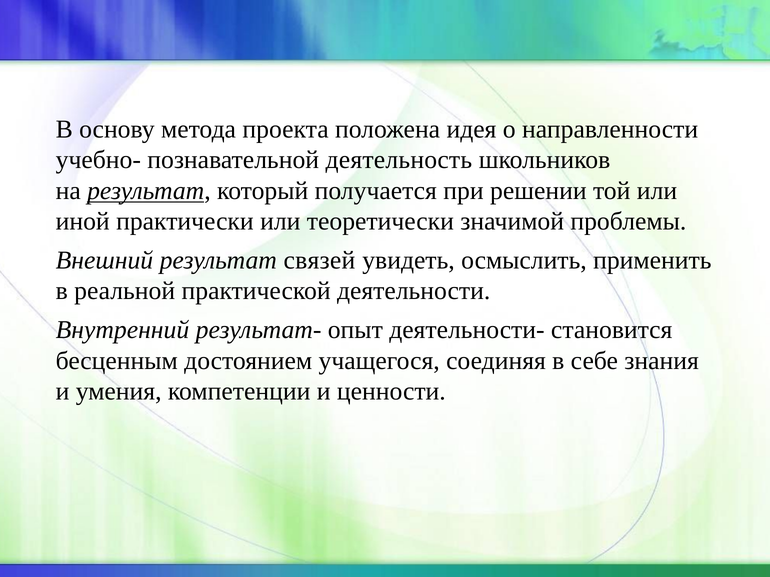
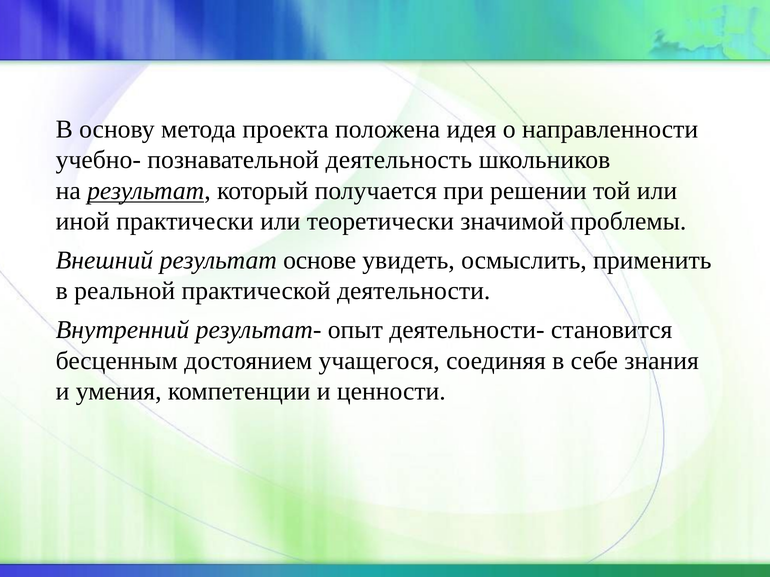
связей: связей -> основе
